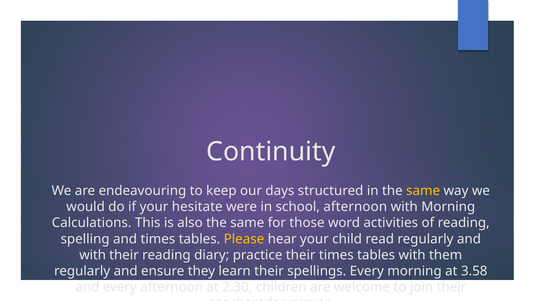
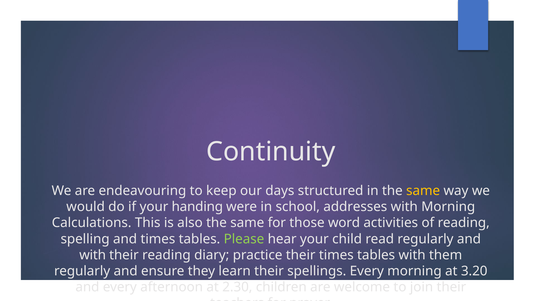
hesitate: hesitate -> handing
school afternoon: afternoon -> addresses
Please at (244, 239) colour: yellow -> light green
3.58: 3.58 -> 3.20
